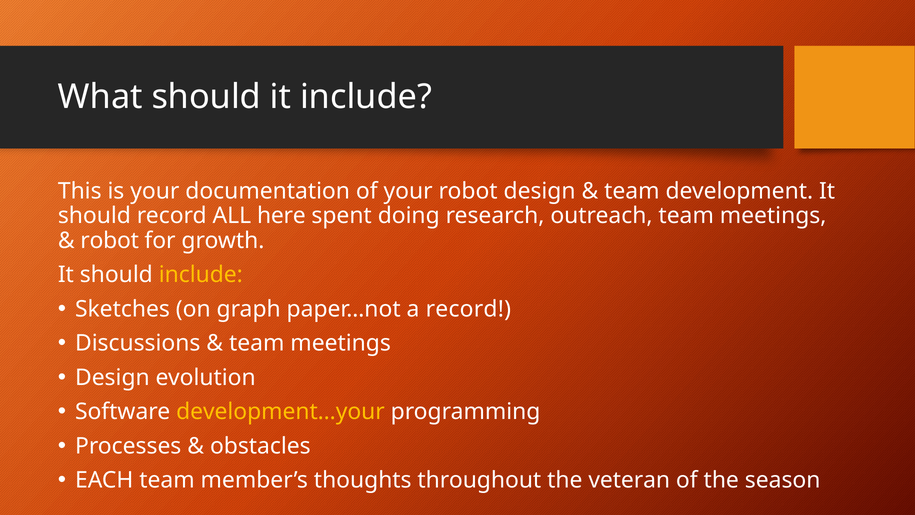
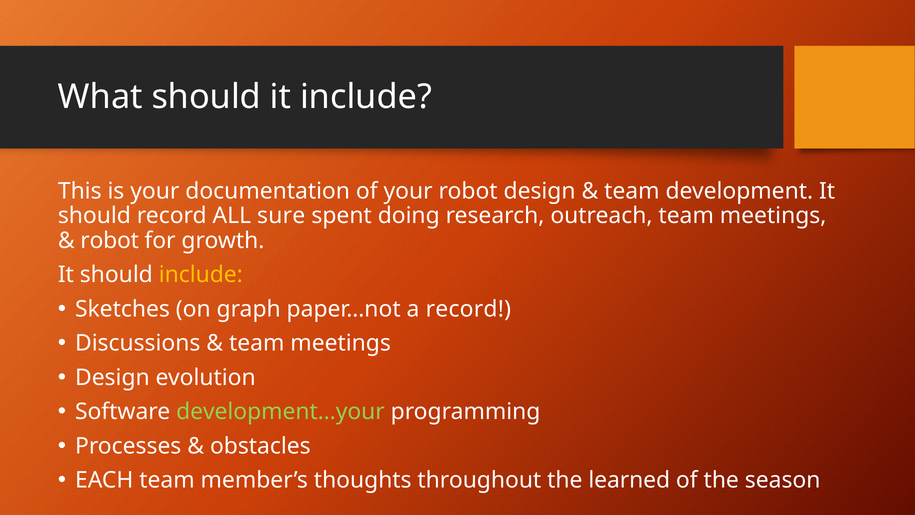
here: here -> sure
development…your colour: yellow -> light green
veteran: veteran -> learned
